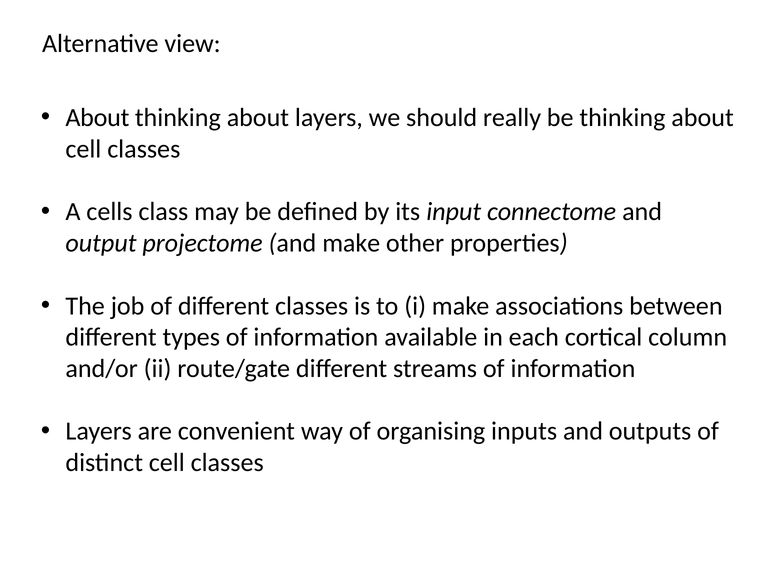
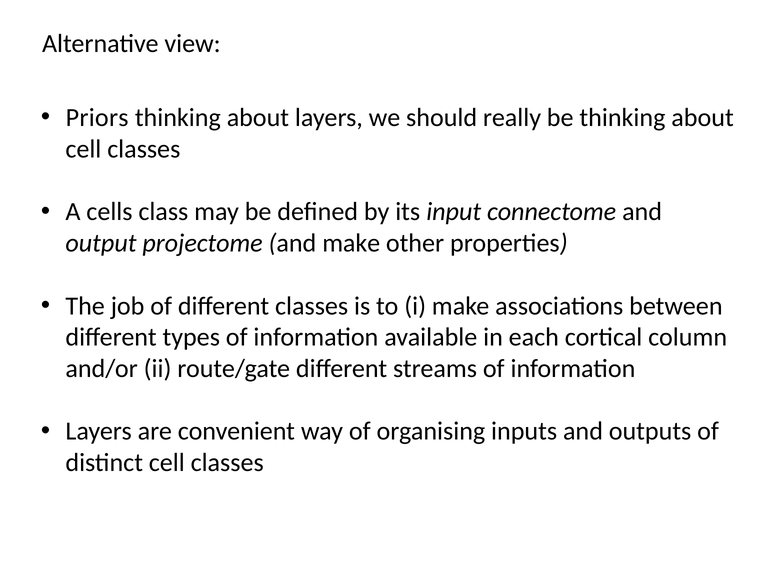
About at (97, 118): About -> Priors
